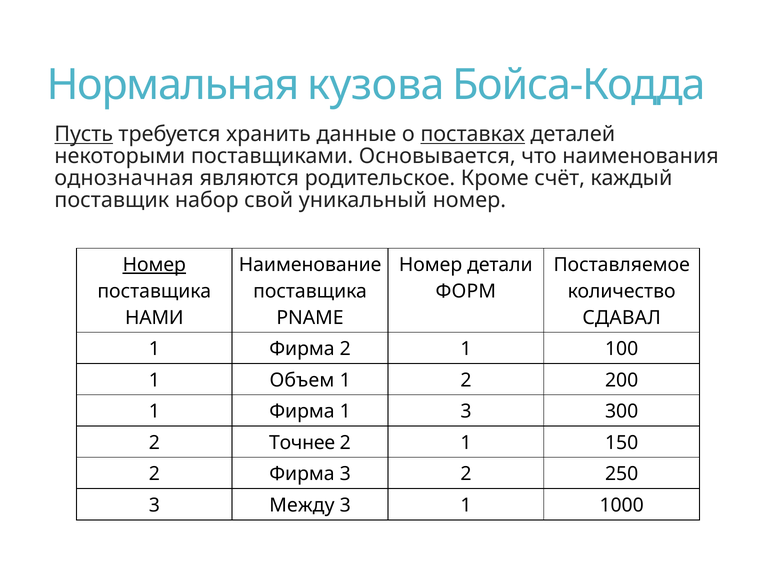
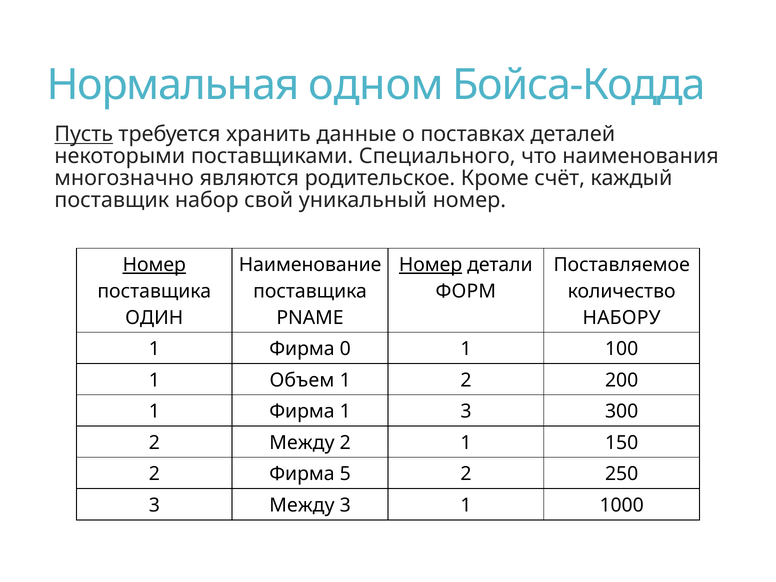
кузова: кузова -> одном
поставках underline: present -> none
Основывается: Основывается -> Специального
однозначная: однозначная -> многозначно
Номер at (431, 265) underline: none -> present
НАМИ: НАМИ -> ОДИН
СДАВАЛ: СДАВАЛ -> НАБОРУ
Фирма 2: 2 -> 0
2 Точнее: Точнее -> Между
Фирма 3: 3 -> 5
